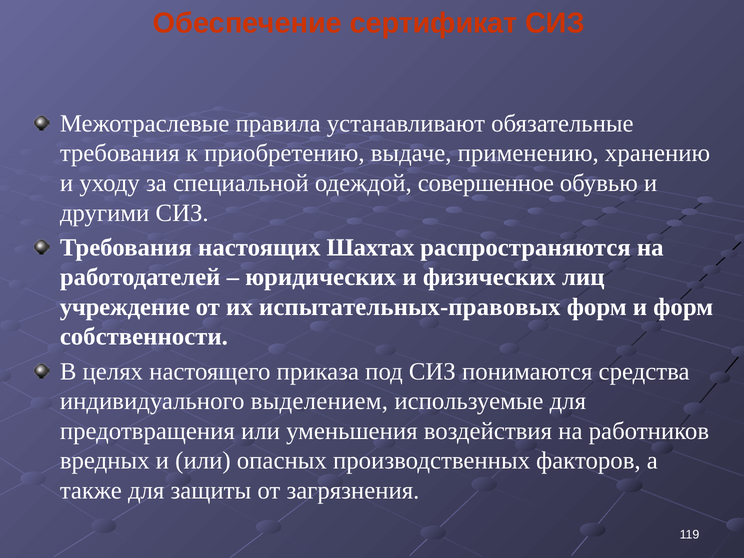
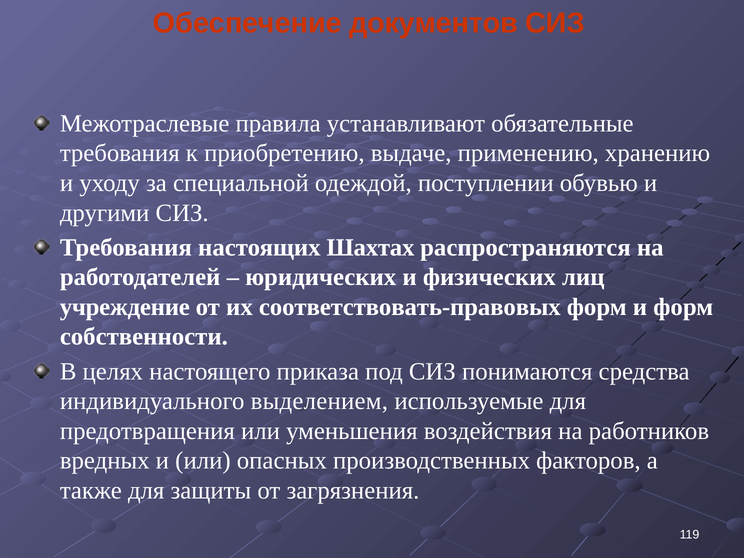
сертификат: сертификат -> документов
совершенное: совершенное -> поступлении
испытательных-правовых: испытательных-правовых -> соответствовать-правовых
